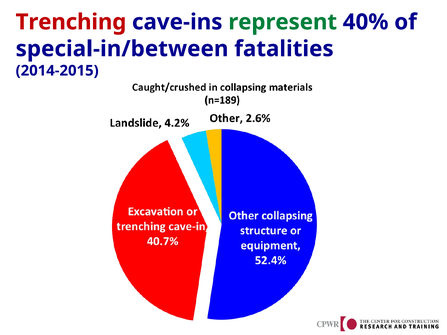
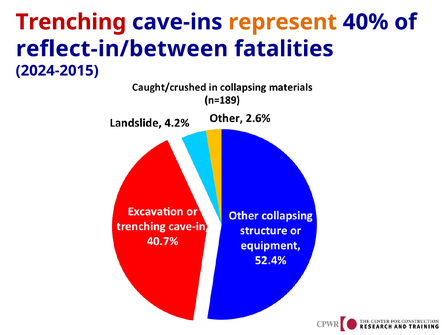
represent colour: green -> orange
special-in/between: special-in/between -> reflect-in/between
2014-2015: 2014-2015 -> 2024-2015
